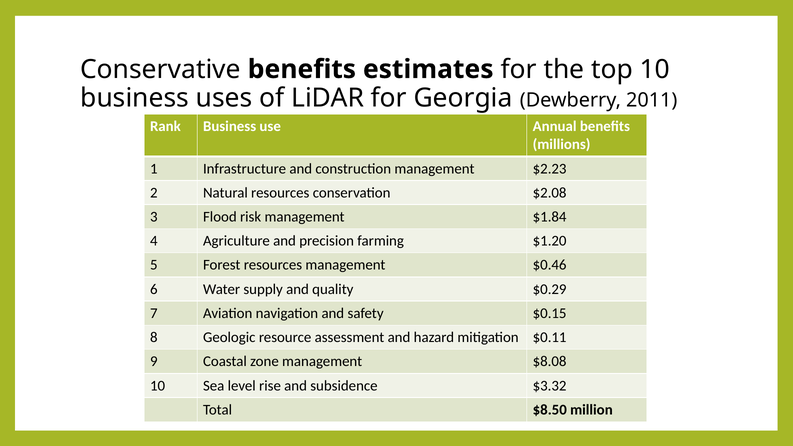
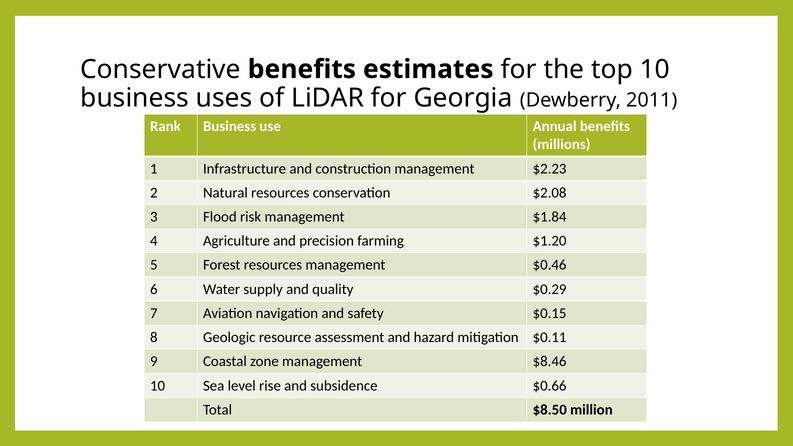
$8.08: $8.08 -> $8.46
$3.32: $3.32 -> $0.66
